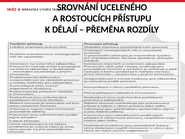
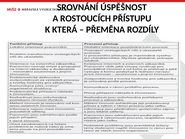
UCELENÉHO: UCELENÉHO -> ÚSPĚŠNOST
DĚLAJÍ: DĚLAJÍ -> KTERÁ
